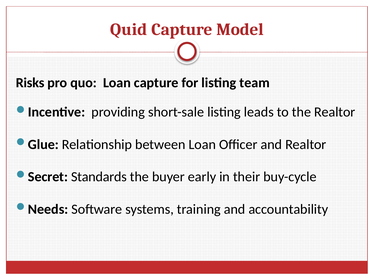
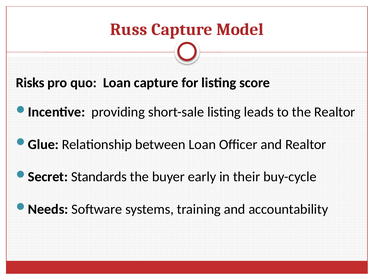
Quid: Quid -> Russ
team: team -> score
